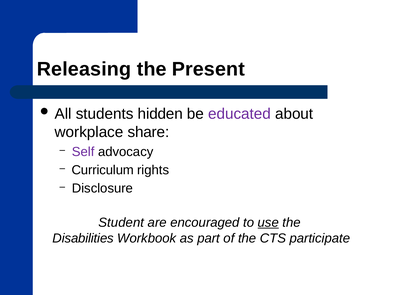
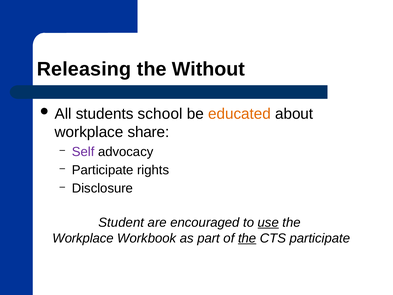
Present: Present -> Without
hidden: hidden -> school
educated colour: purple -> orange
Curriculum at (103, 170): Curriculum -> Participate
Disabilities at (83, 238): Disabilities -> Workplace
the at (247, 238) underline: none -> present
